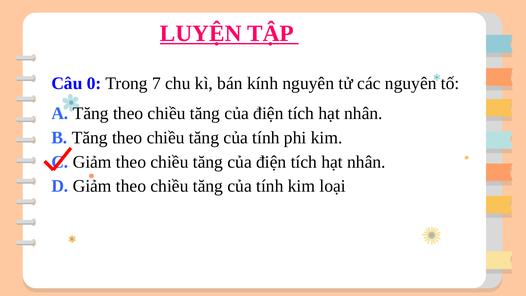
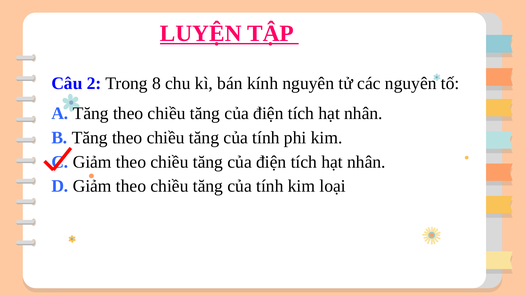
0: 0 -> 2
7: 7 -> 8
